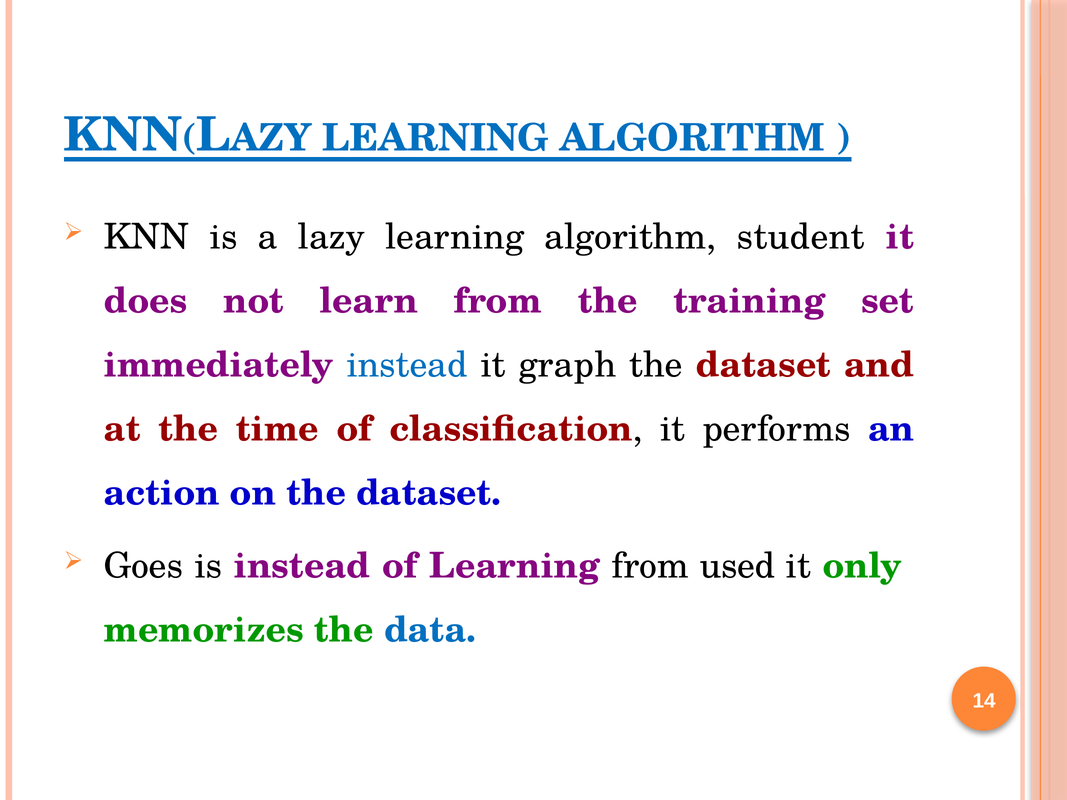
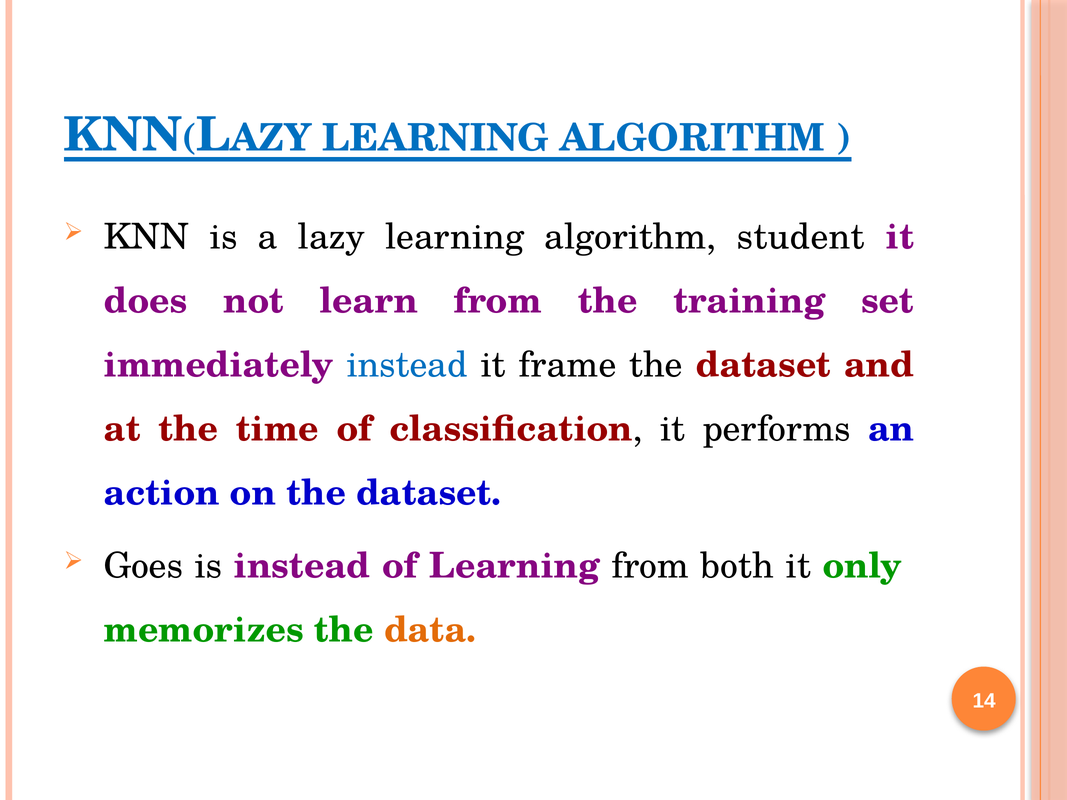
graph: graph -> frame
used: used -> both
data colour: blue -> orange
